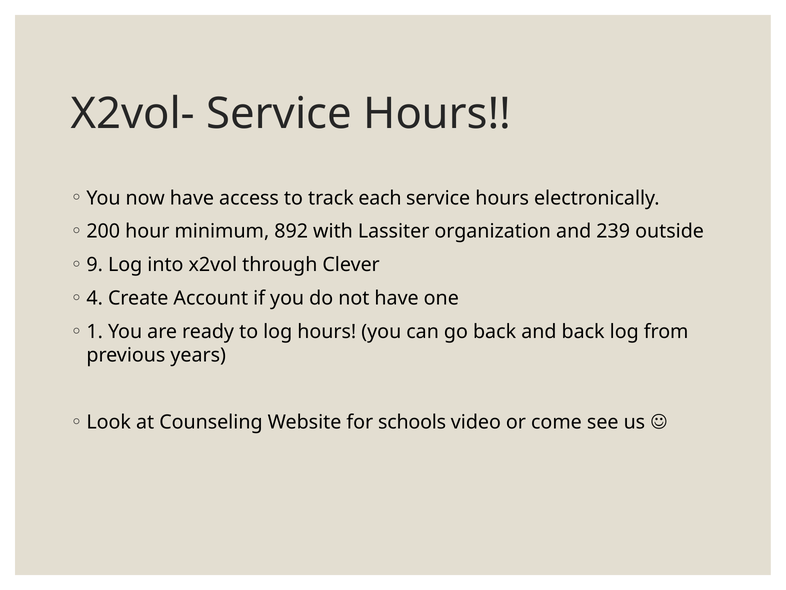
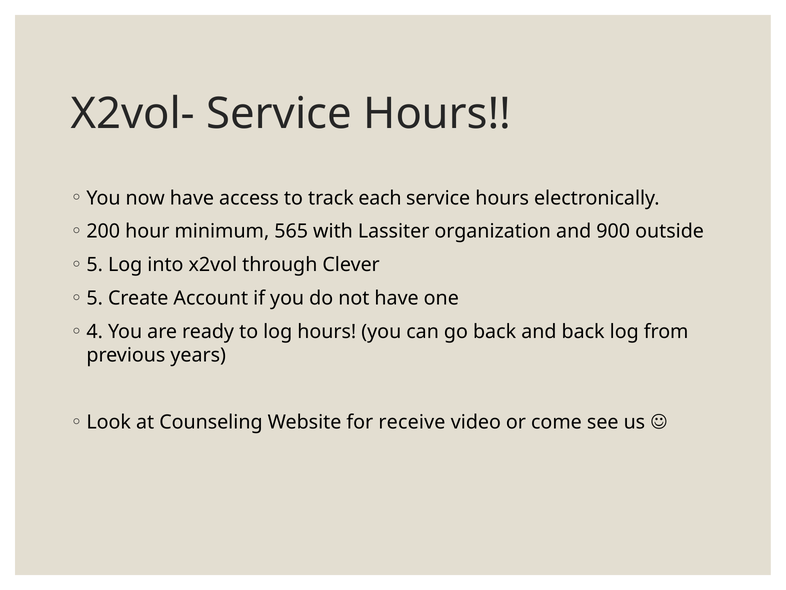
892: 892 -> 565
239: 239 -> 900
9 at (95, 265): 9 -> 5
4 at (95, 298): 4 -> 5
1: 1 -> 4
schools: schools -> receive
